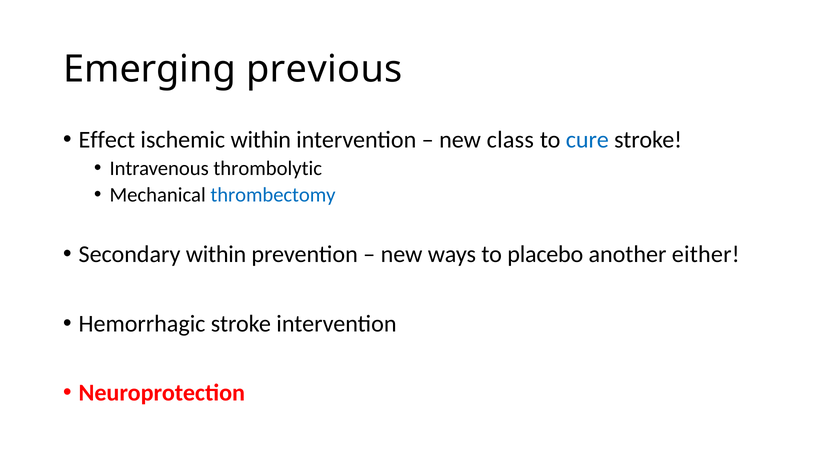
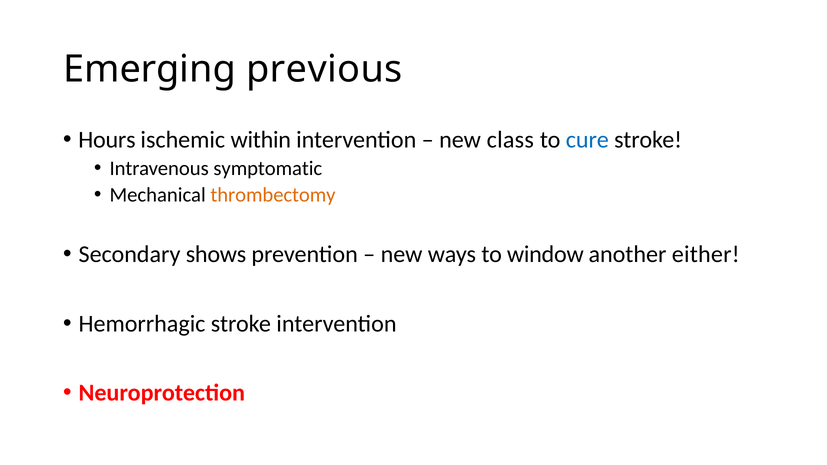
Effect: Effect -> Hours
thrombolytic: thrombolytic -> symptomatic
thrombectomy colour: blue -> orange
Secondary within: within -> shows
placebo: placebo -> window
